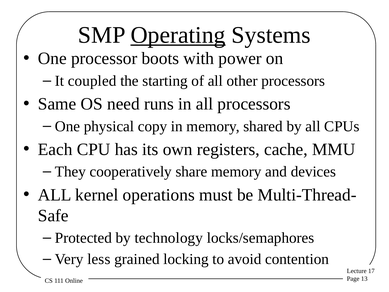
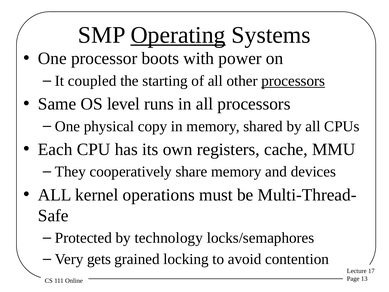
processors at (293, 81) underline: none -> present
need: need -> level
less: less -> gets
